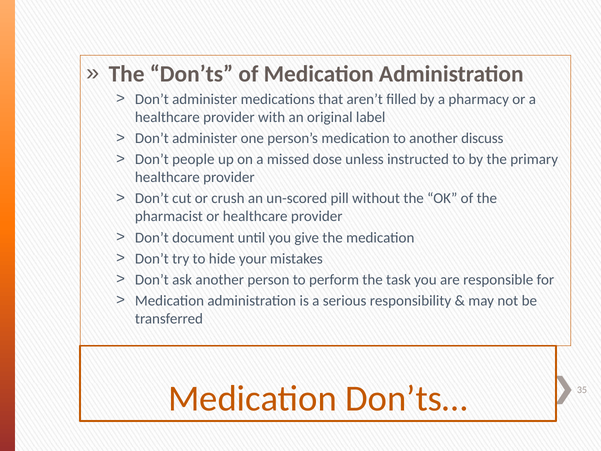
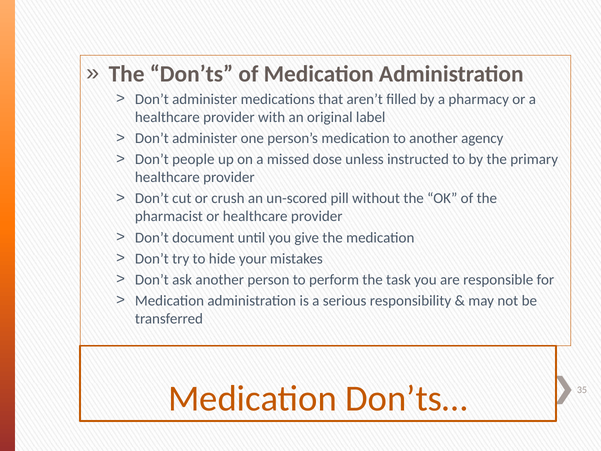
discuss: discuss -> agency
